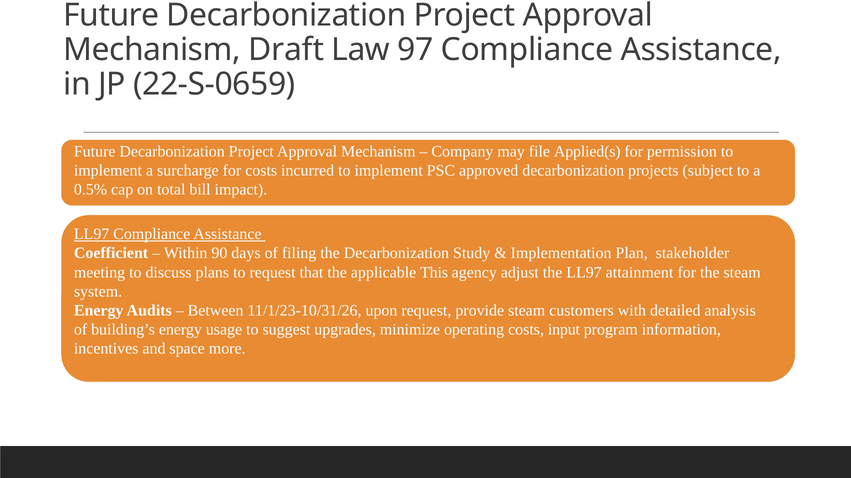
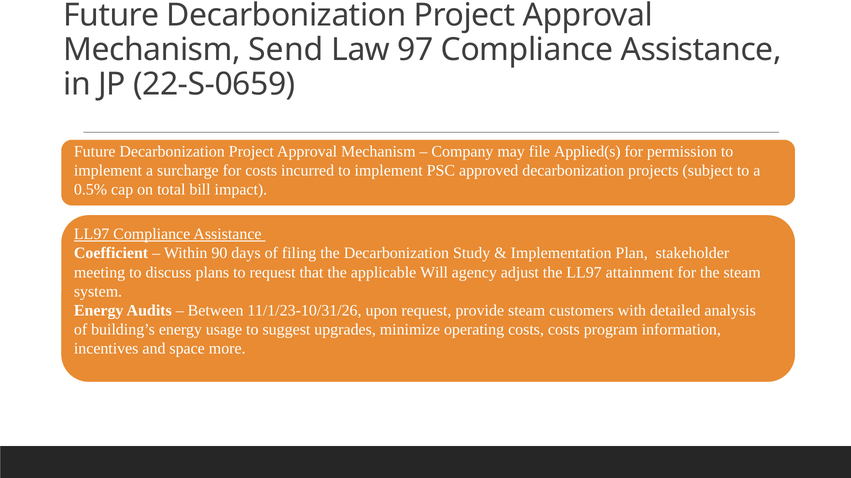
Draft: Draft -> Send
This: This -> Will
costs input: input -> costs
